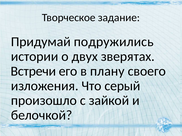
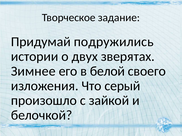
Встречи: Встречи -> Зимнее
плану: плану -> белой
